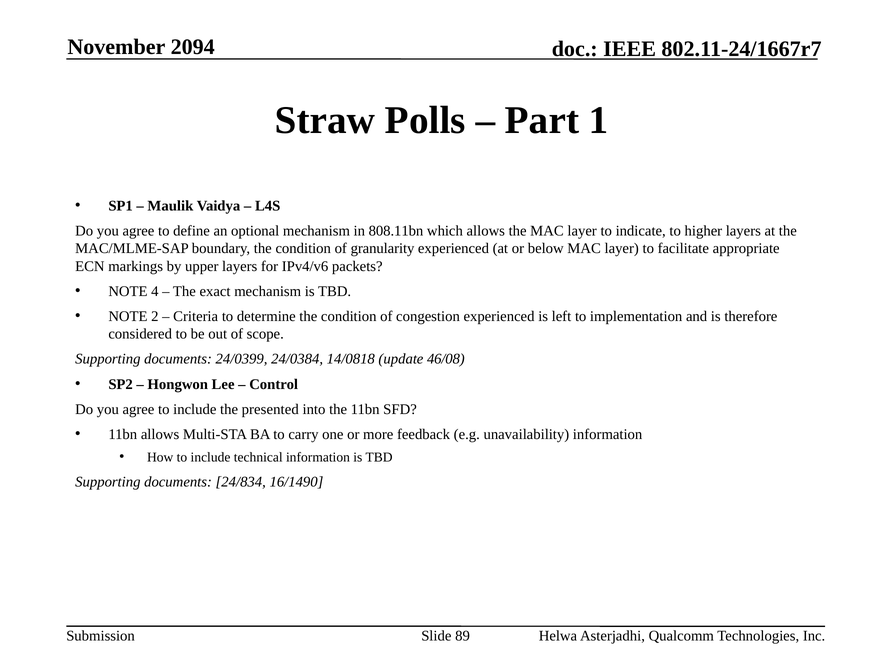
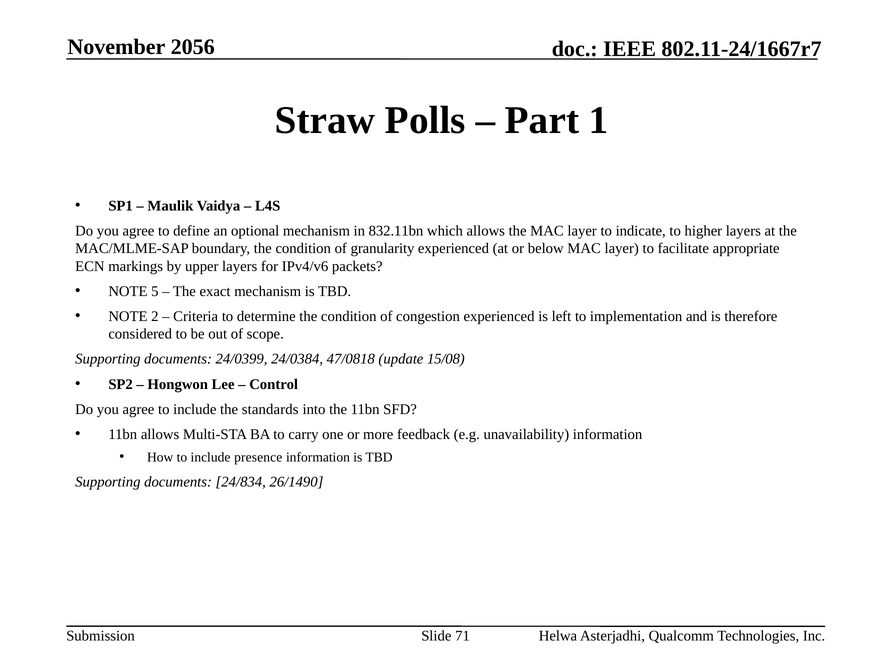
2094: 2094 -> 2056
808.11bn: 808.11bn -> 832.11bn
4: 4 -> 5
14/0818: 14/0818 -> 47/0818
46/08: 46/08 -> 15/08
presented: presented -> standards
technical: technical -> presence
16/1490: 16/1490 -> 26/1490
89: 89 -> 71
